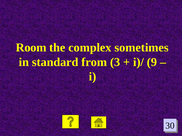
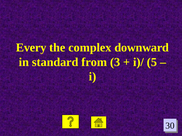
Room: Room -> Every
sometimes: sometimes -> downward
9: 9 -> 5
